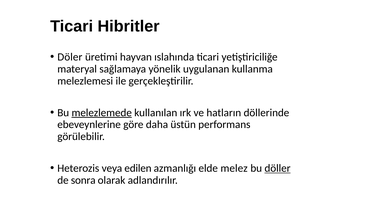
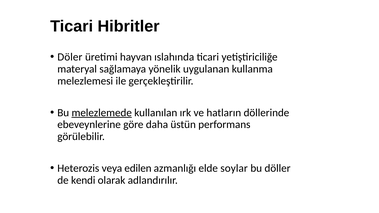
melez: melez -> soylar
döller underline: present -> none
sonra: sonra -> kendi
